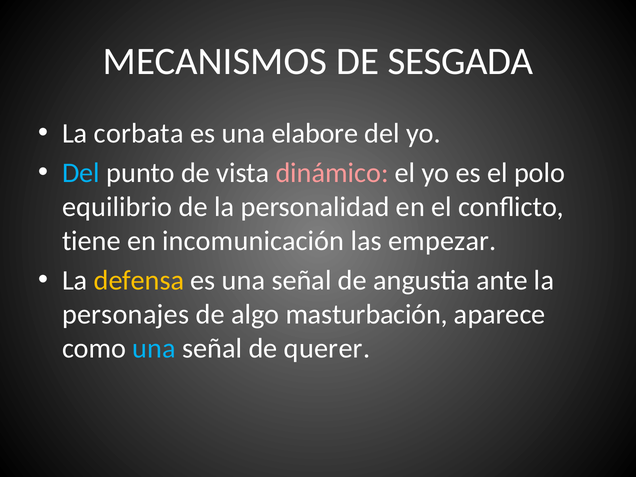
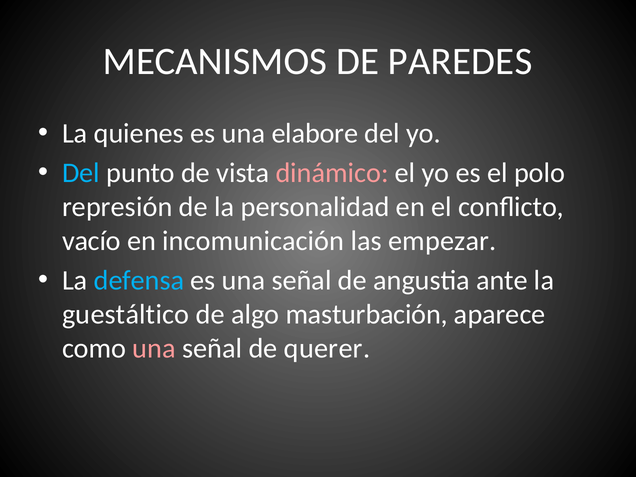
SESGADA: SESGADA -> PAREDES
corbata: corbata -> quienes
equilibrio: equilibrio -> represión
tiene: tiene -> vacío
defensa colour: yellow -> light blue
personajes: personajes -> guestáltico
una at (154, 348) colour: light blue -> pink
